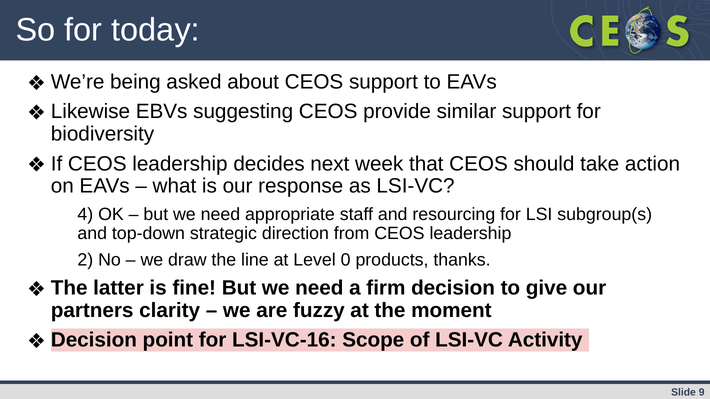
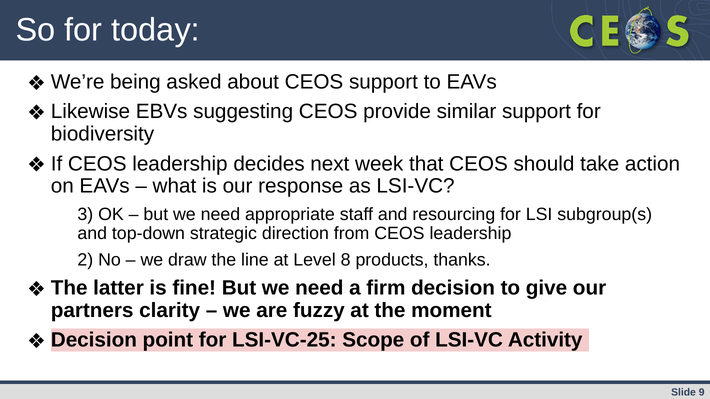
4: 4 -> 3
0: 0 -> 8
LSI-VC-16: LSI-VC-16 -> LSI-VC-25
